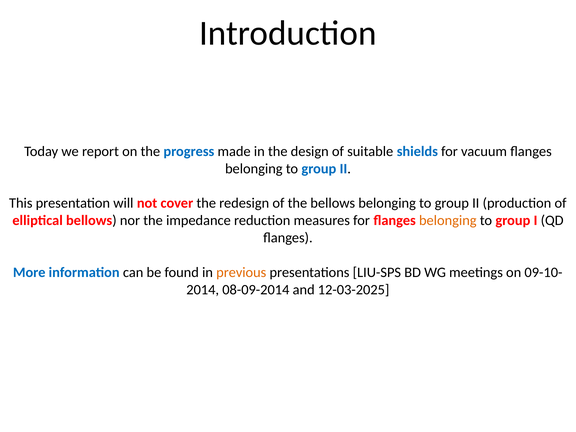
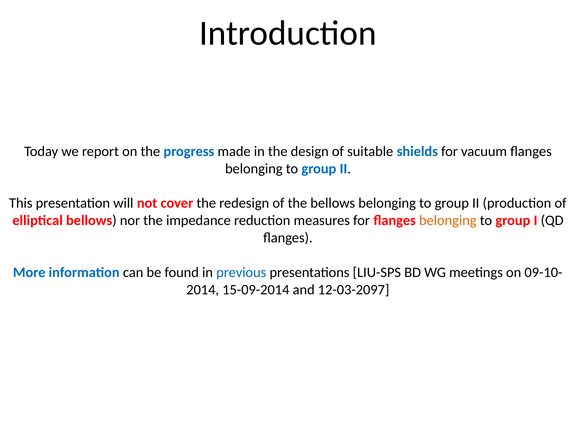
previous colour: orange -> blue
08-09-2014: 08-09-2014 -> 15-09-2014
12-03-2025: 12-03-2025 -> 12-03-2097
